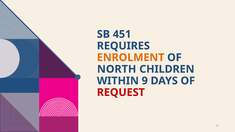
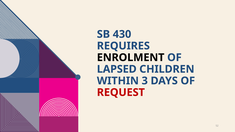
451: 451 -> 430
ENROLMENT colour: orange -> black
NORTH: NORTH -> LAPSED
9: 9 -> 3
